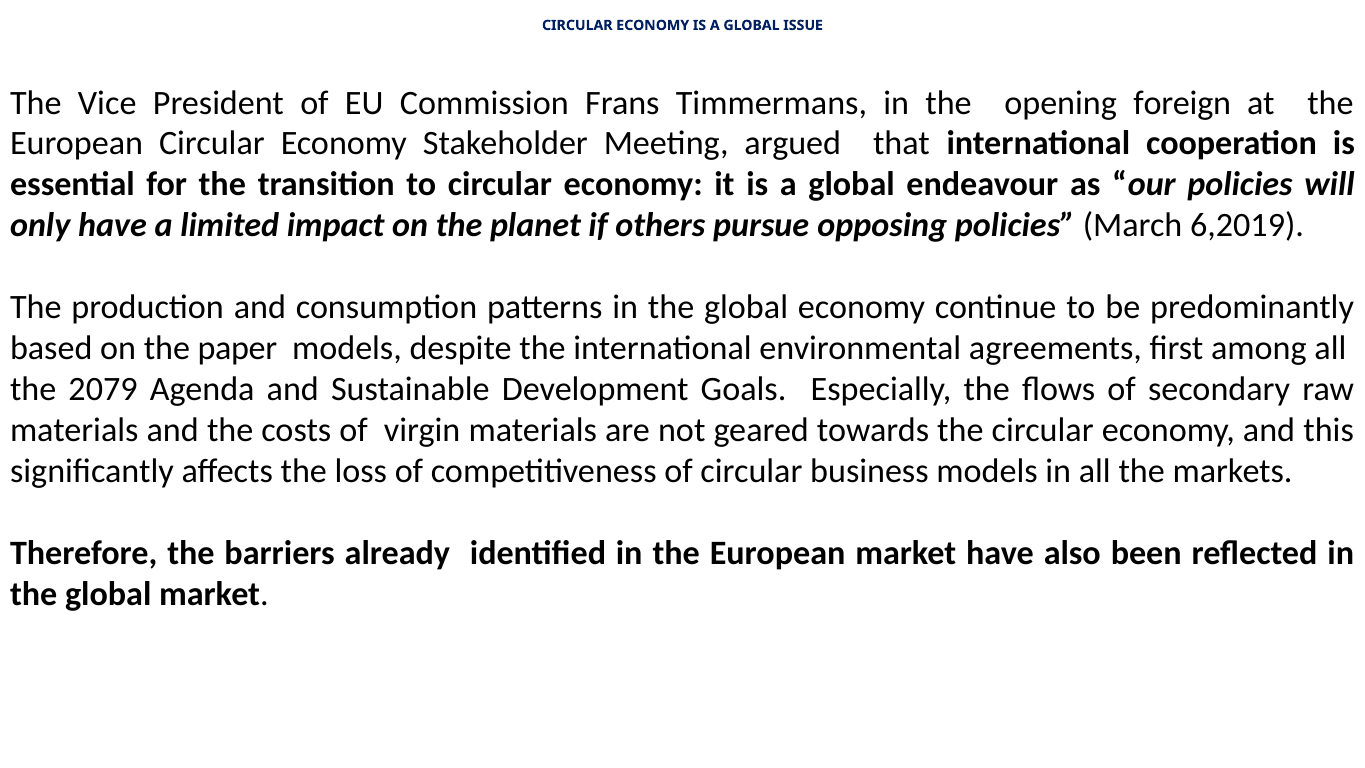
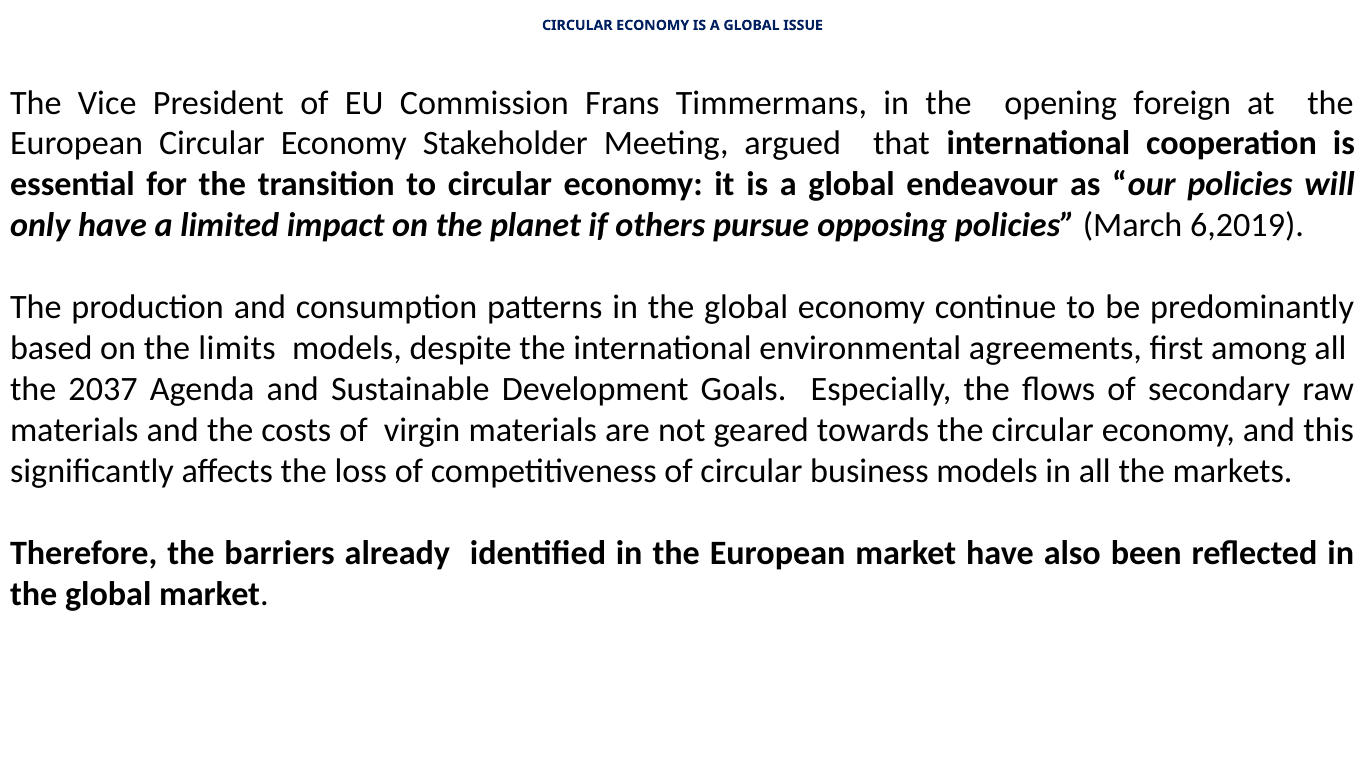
paper: paper -> limits
2079: 2079 -> 2037
